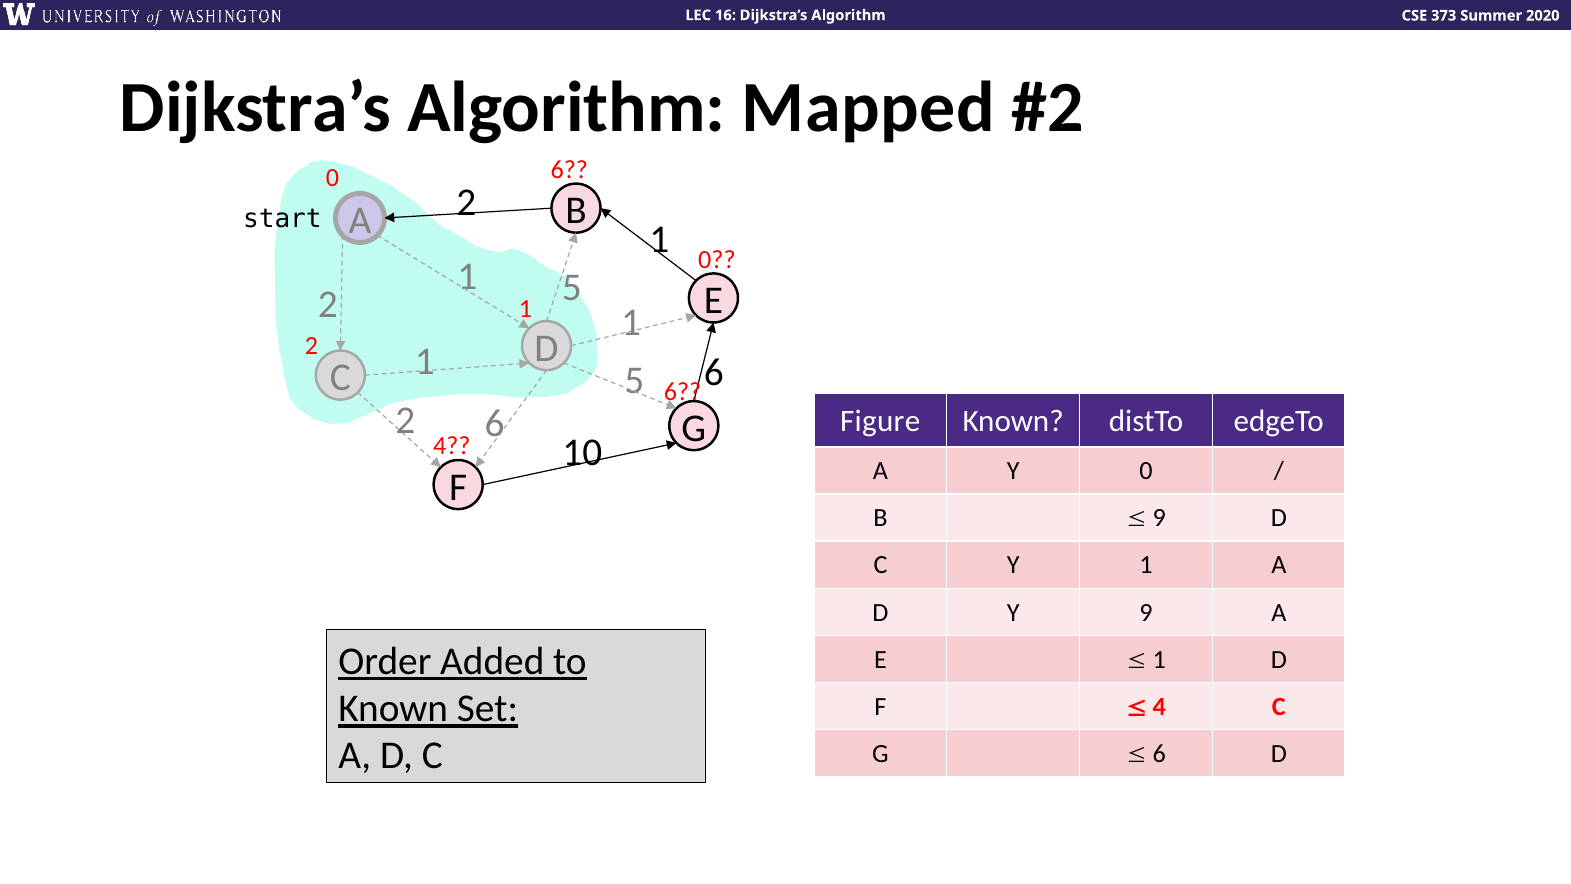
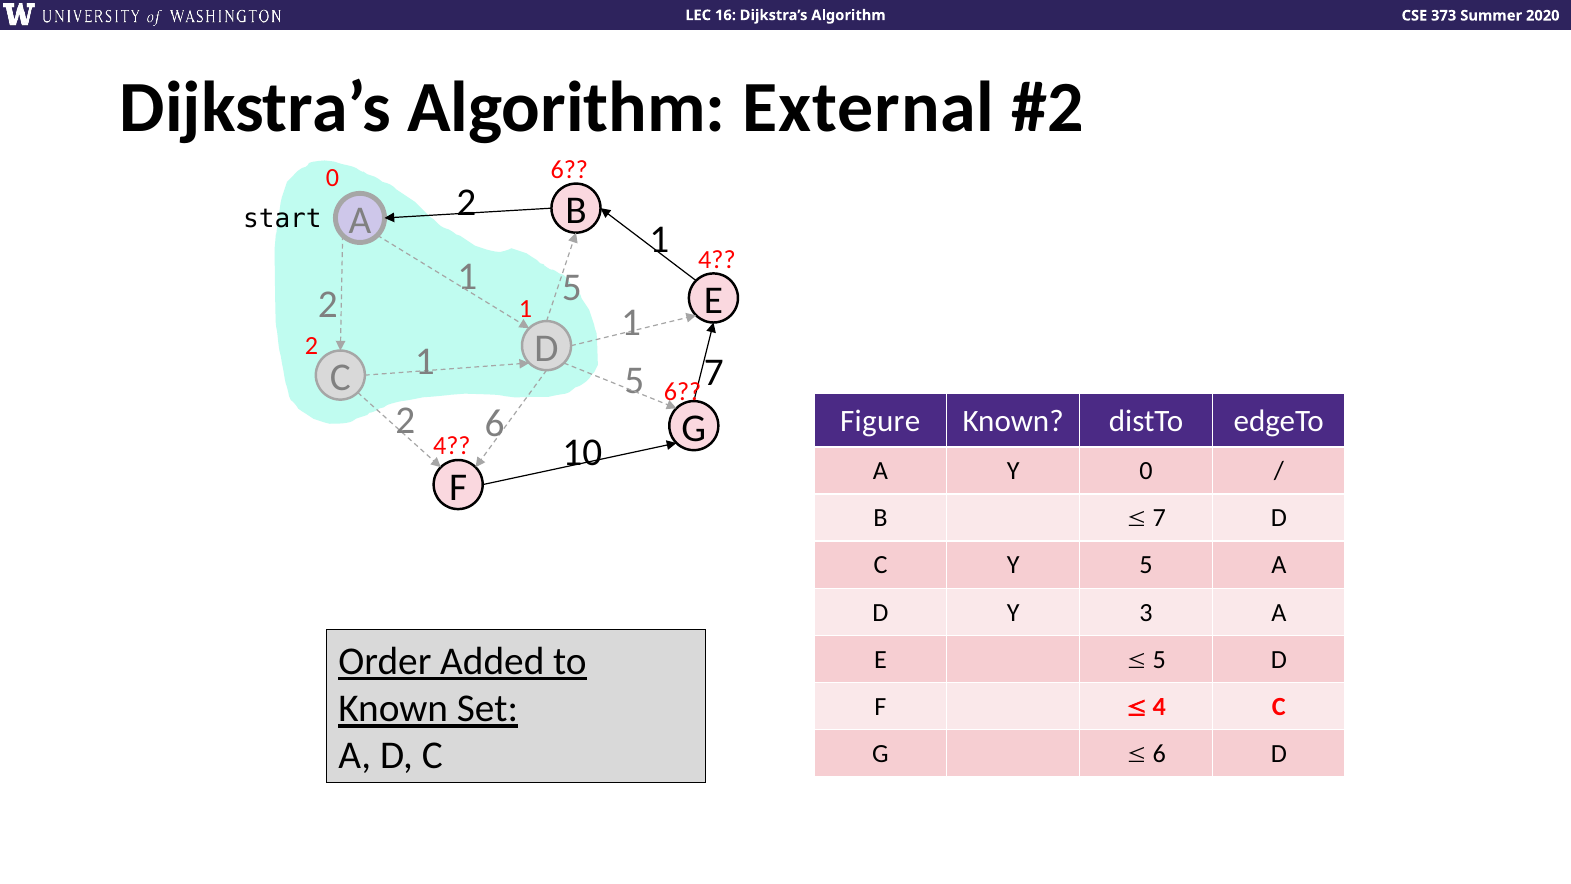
Mapped: Mapped -> External
0 at (717, 260): 0 -> 4
5 6: 6 -> 7
9 at (1159, 518): 9 -> 7
Y 1: 1 -> 5
Y 9: 9 -> 3
1 at (1159, 659): 1 -> 5
